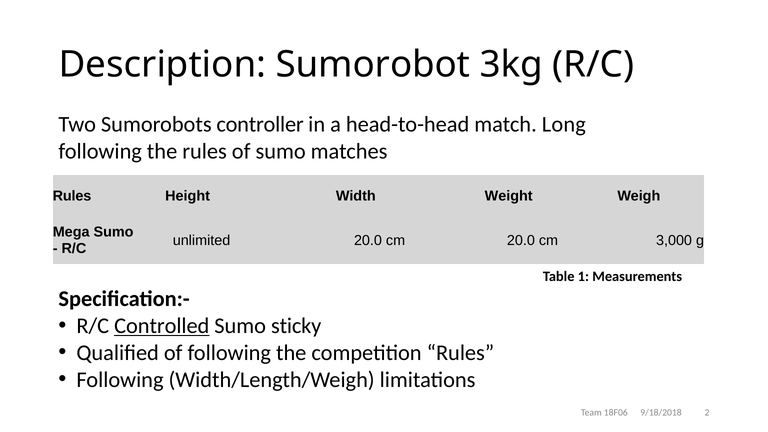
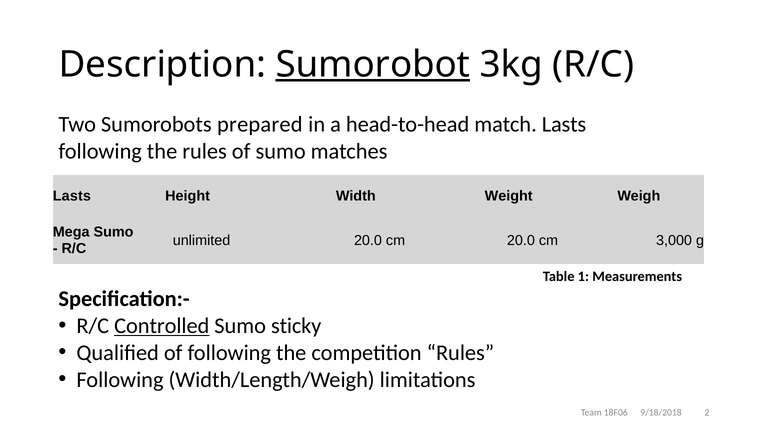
Sumorobot underline: none -> present
controller: controller -> prepared
match Long: Long -> Lasts
Rules at (72, 196): Rules -> Lasts
